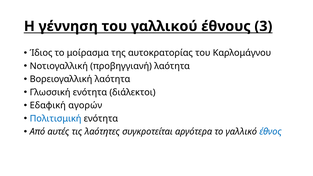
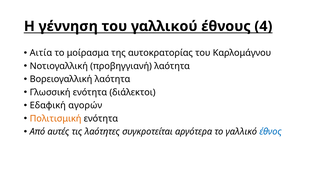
3: 3 -> 4
Ίδιος: Ίδιος -> Αιτία
Πολιτισμική colour: blue -> orange
